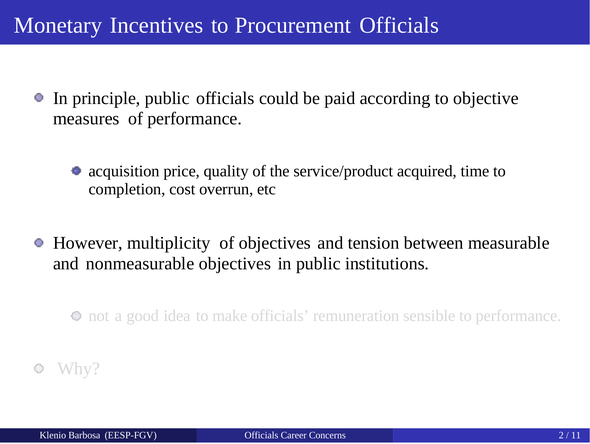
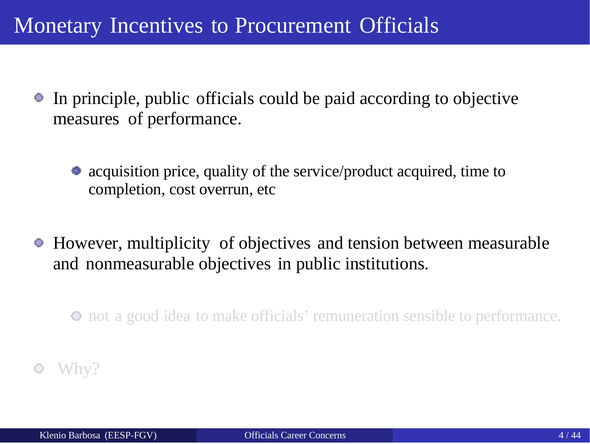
2: 2 -> 4
11: 11 -> 44
